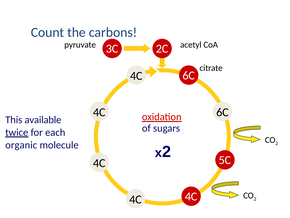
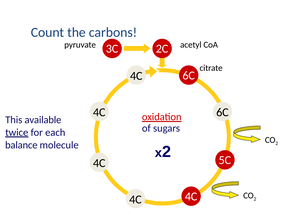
organic: organic -> balance
